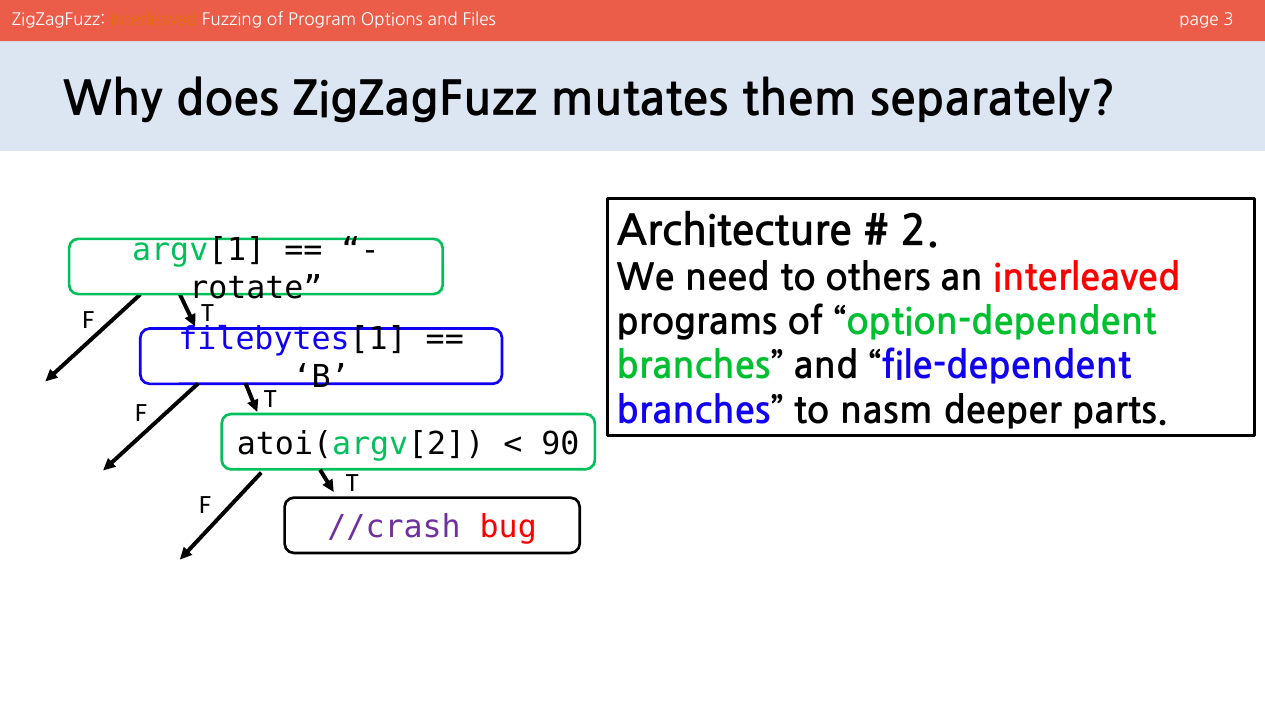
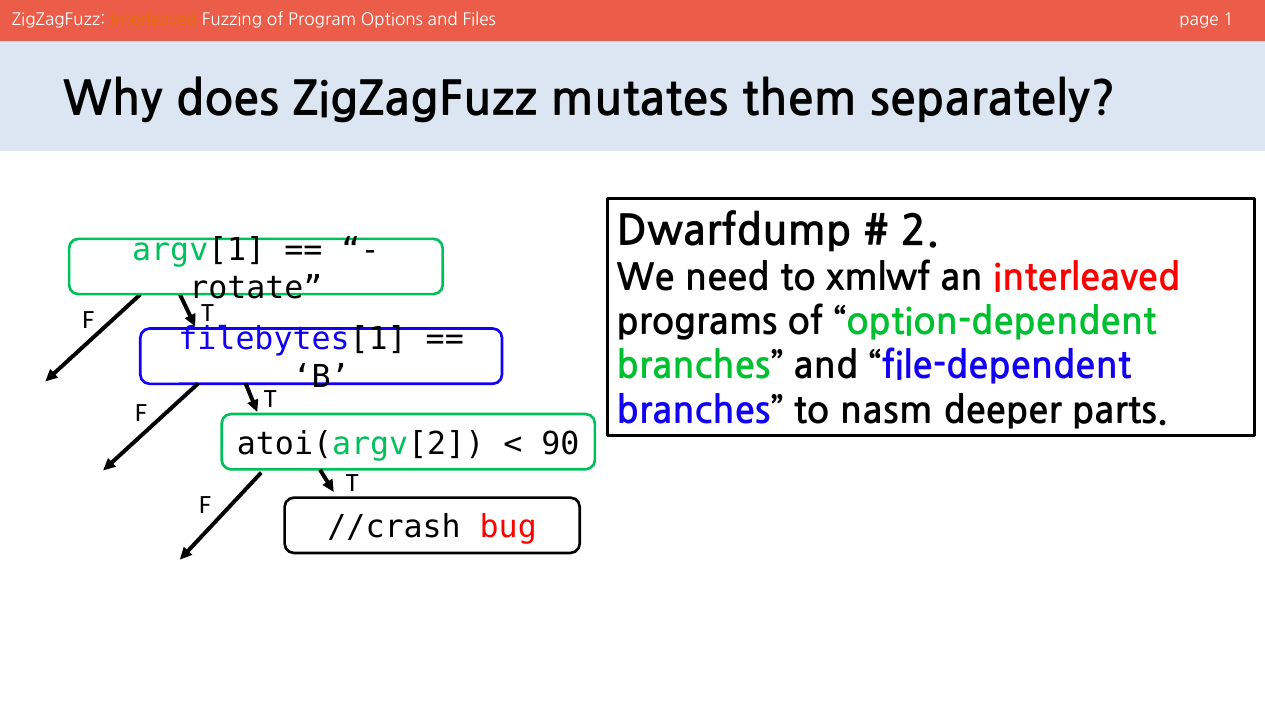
3: 3 -> 1
Architecture: Architecture -> Dwarfdump
others: others -> xmlwf
//crash colour: purple -> black
